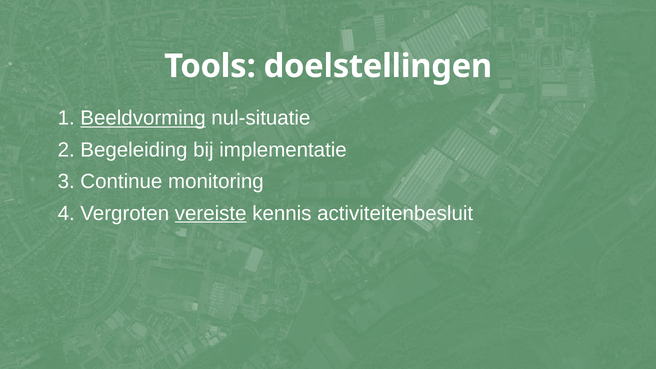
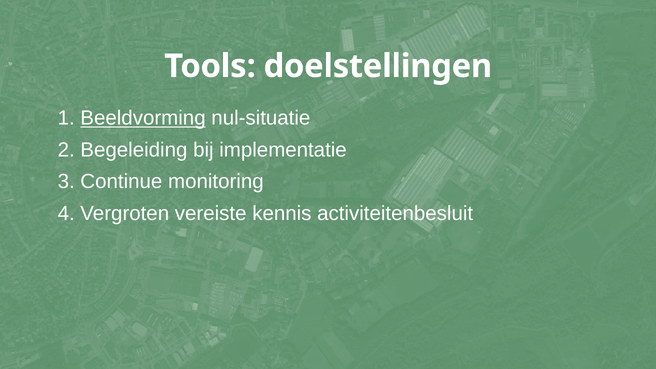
vereiste underline: present -> none
